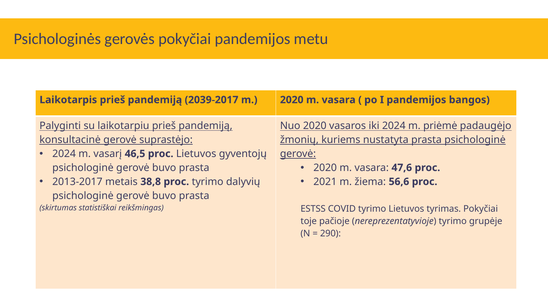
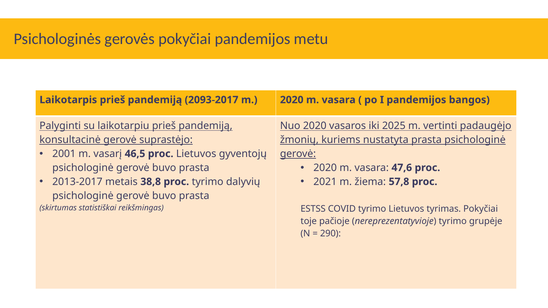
2039-2017: 2039-2017 -> 2093-2017
iki 2024: 2024 -> 2025
priėmė: priėmė -> vertinti
2024 at (64, 154): 2024 -> 2001
56,6: 56,6 -> 57,8
